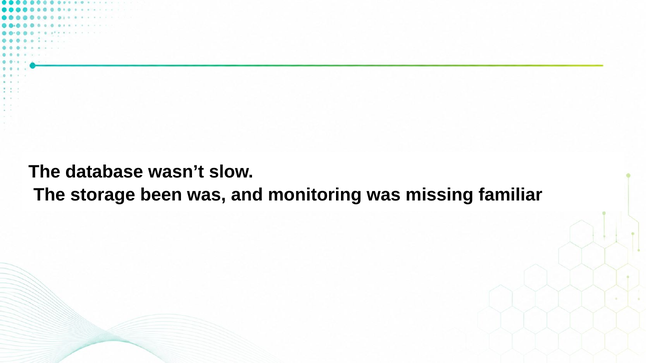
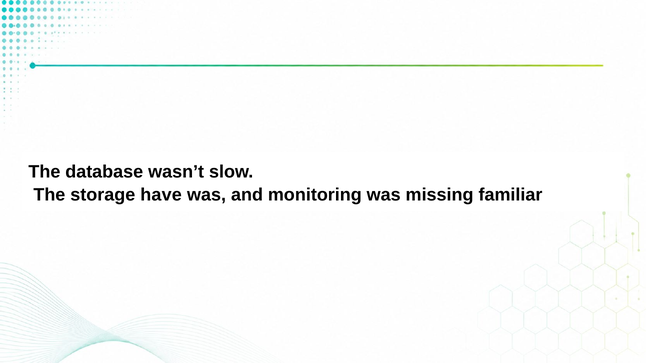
been: been -> have
